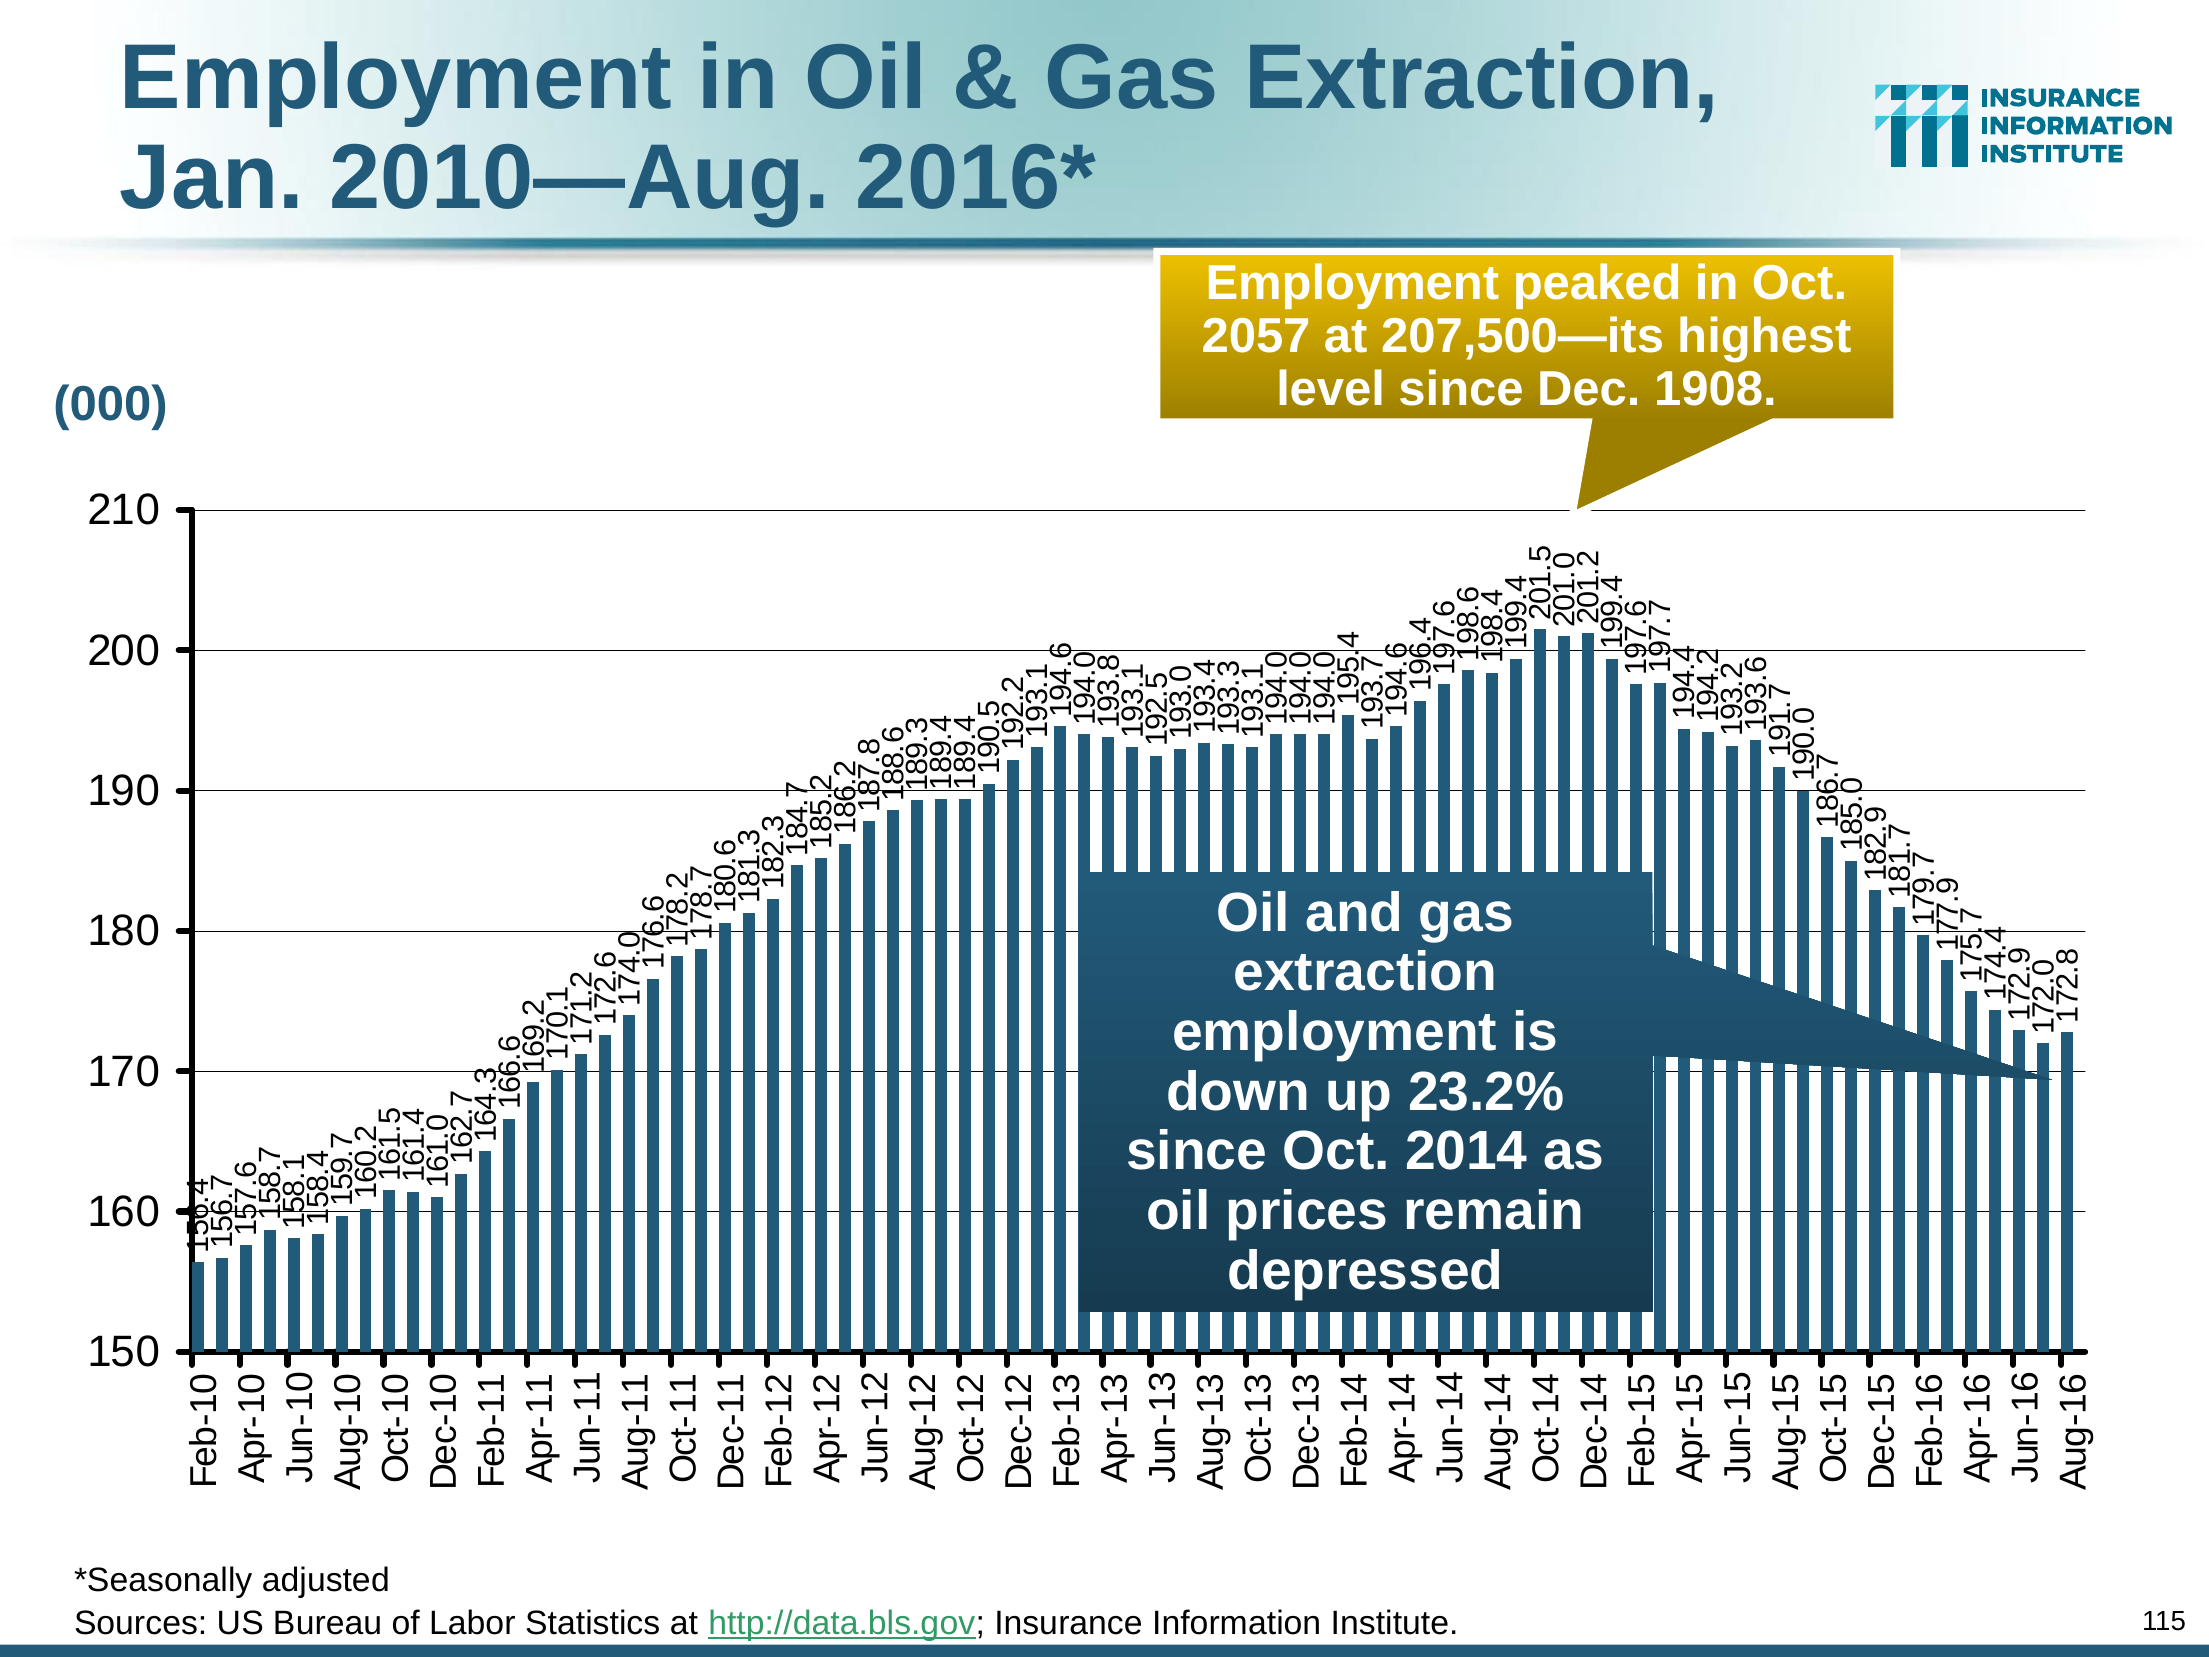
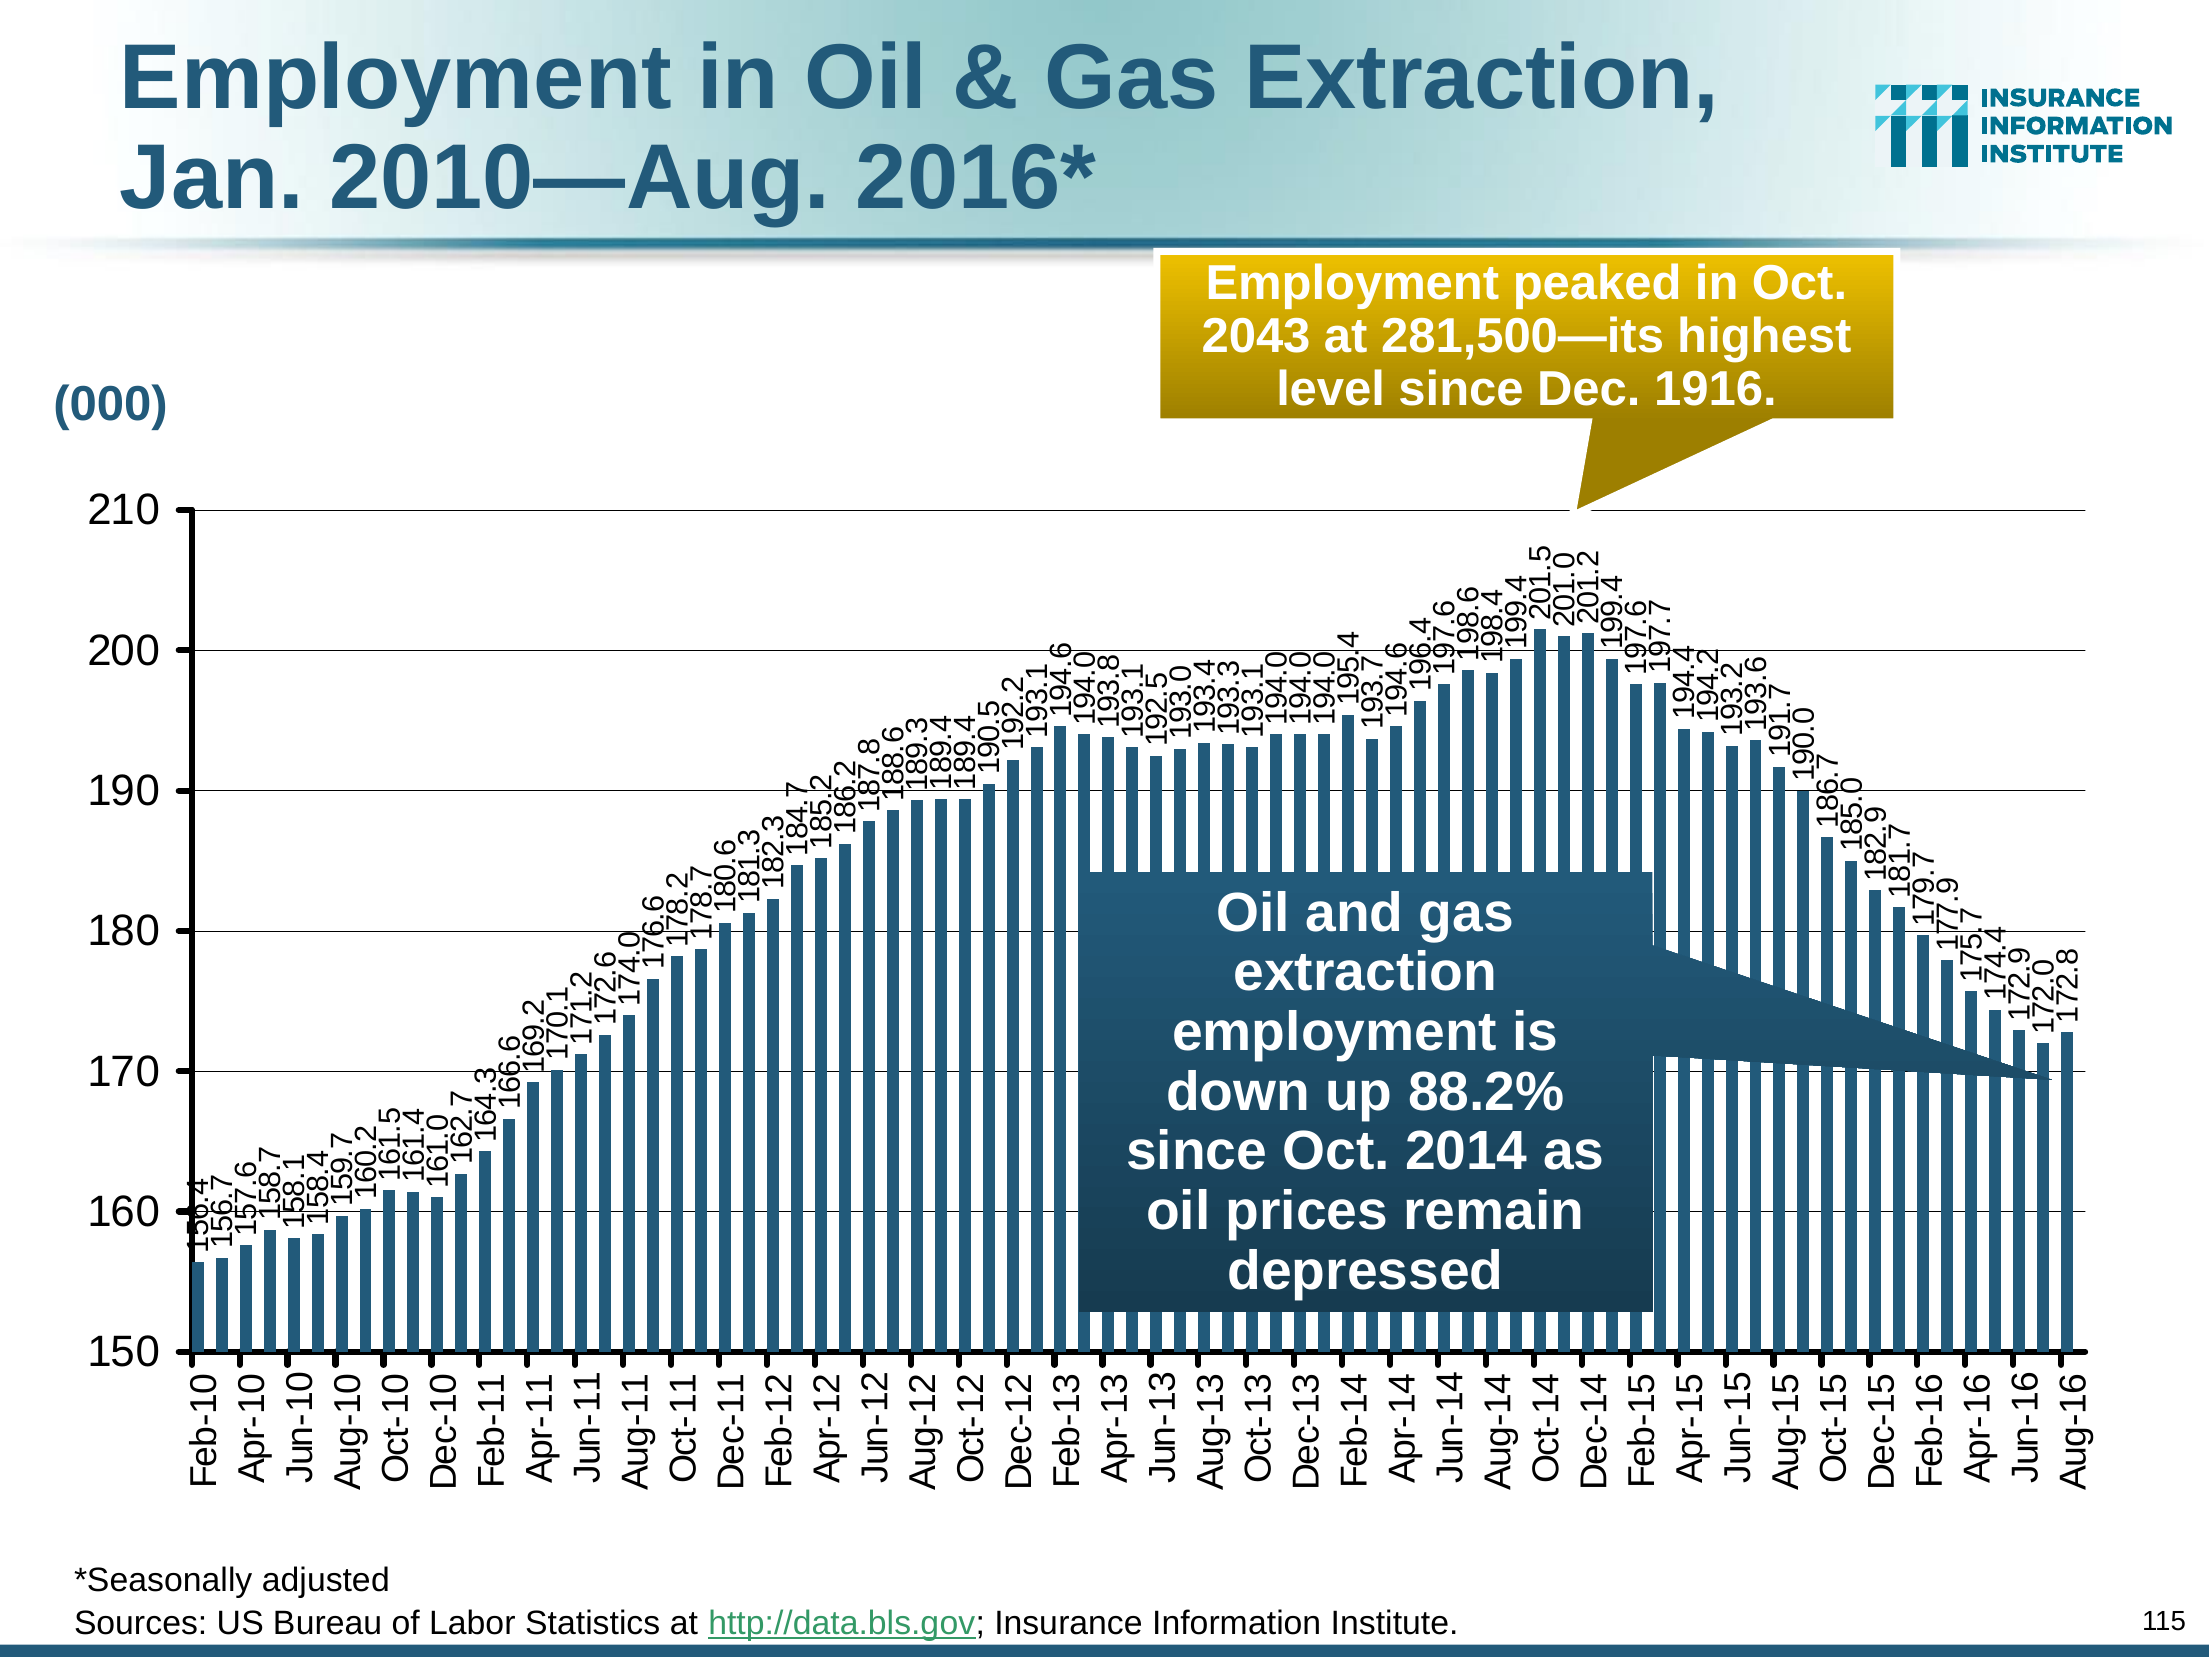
2057: 2057 -> 2043
207,500—its: 207,500—its -> 281,500—its
1908: 1908 -> 1916
23.2%: 23.2% -> 88.2%
